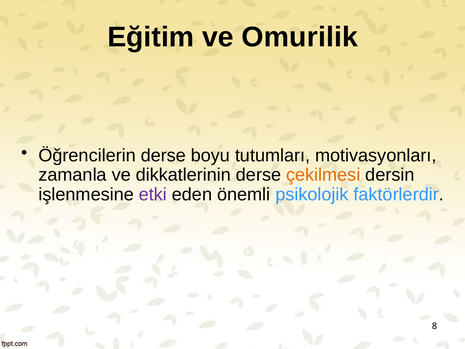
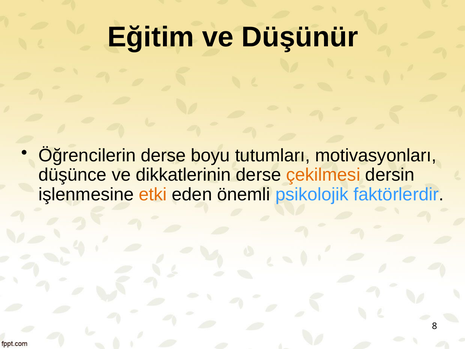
Omurilik: Omurilik -> Düşünür
zamanla: zamanla -> düşünce
etki colour: purple -> orange
